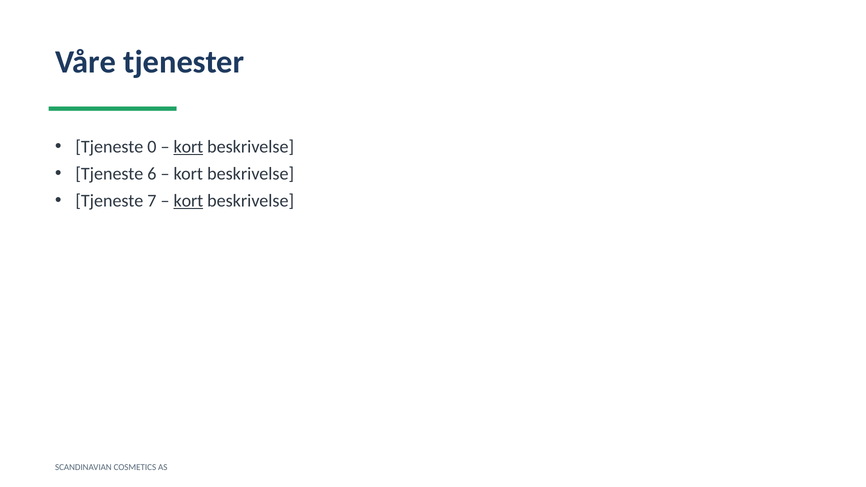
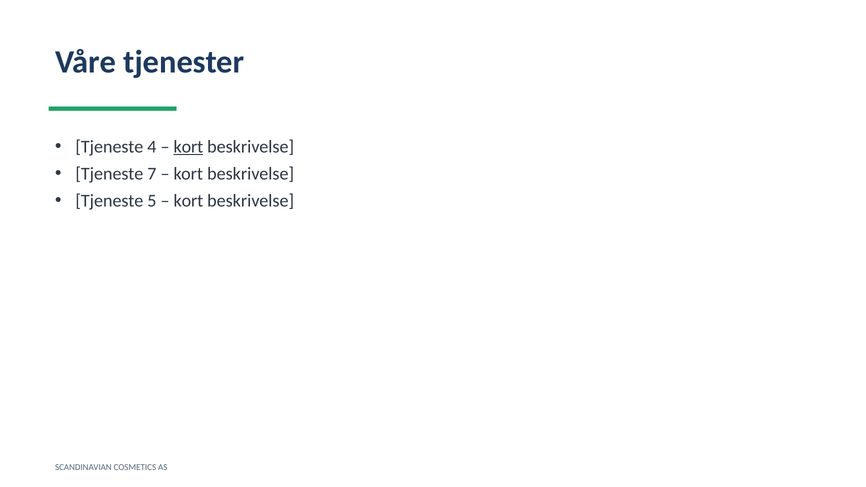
0: 0 -> 4
6: 6 -> 7
7: 7 -> 5
kort at (188, 201) underline: present -> none
